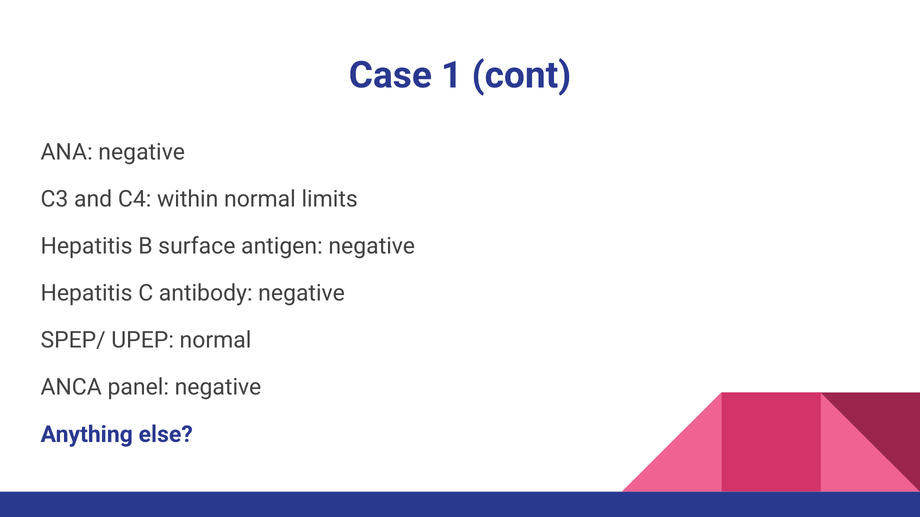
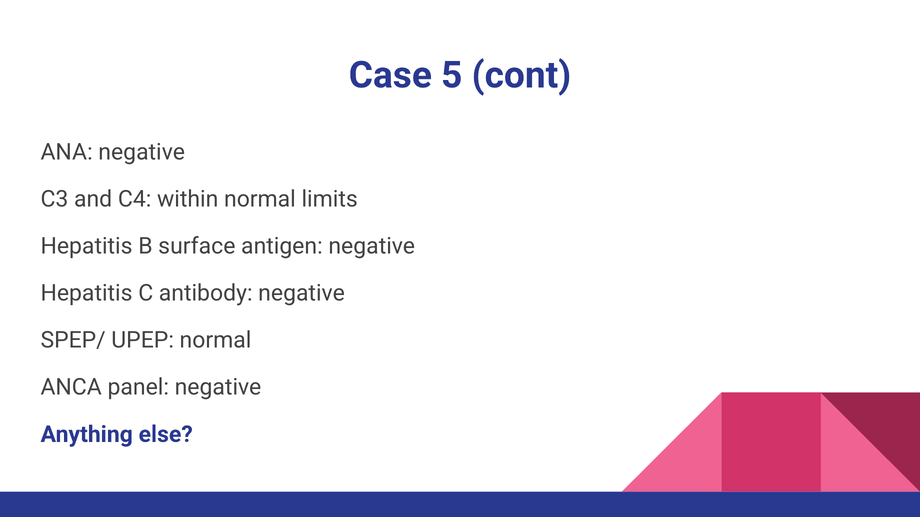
1: 1 -> 5
